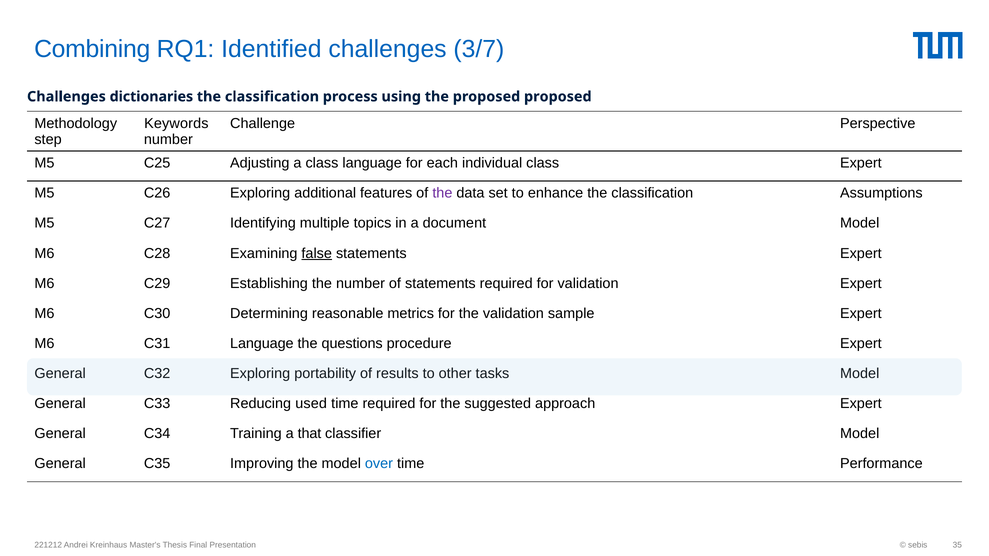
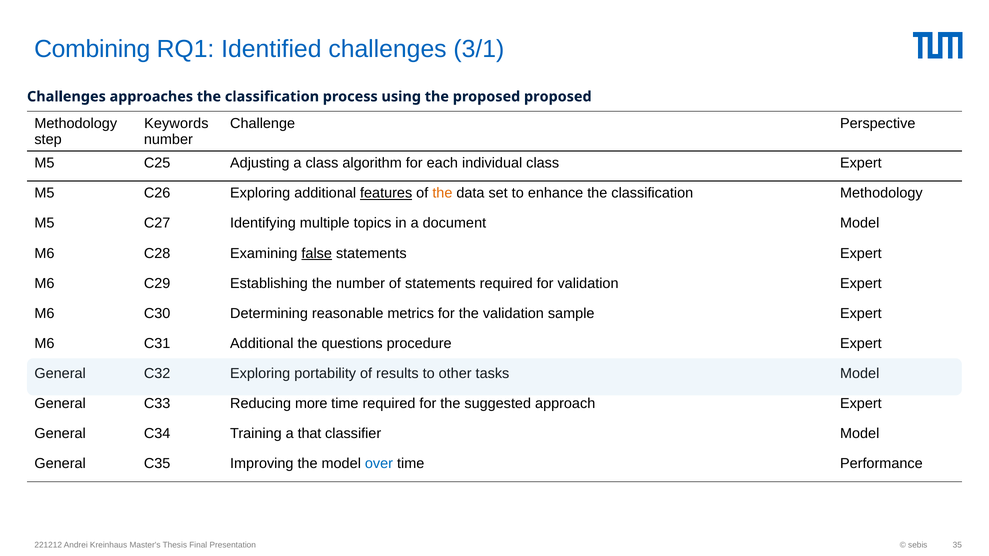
3/7: 3/7 -> 3/1
dictionaries: dictionaries -> approaches
class language: language -> algorithm
features underline: none -> present
the at (442, 193) colour: purple -> orange
classification Assumptions: Assumptions -> Methodology
C31 Language: Language -> Additional
used: used -> more
